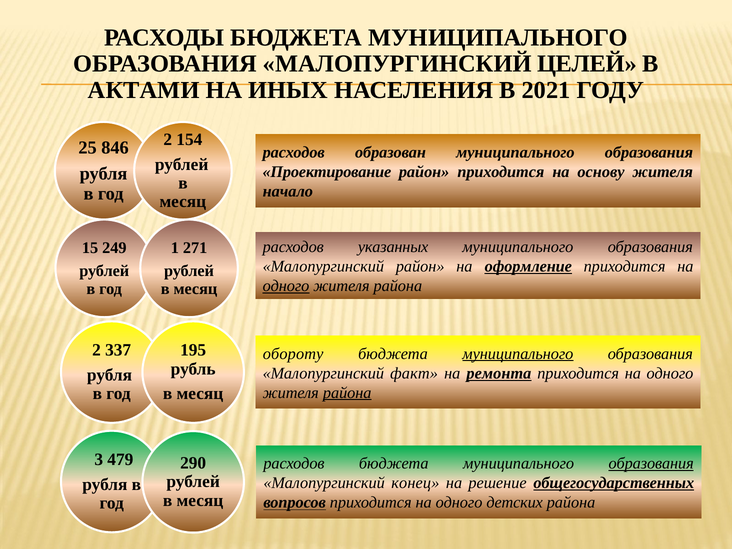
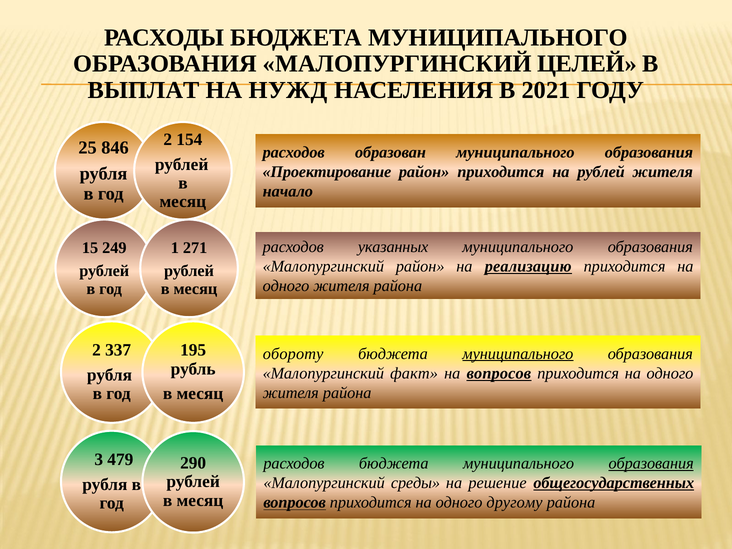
АКТАМИ: АКТАМИ -> ВЫПЛАТ
ИНЫХ: ИНЫХ -> НУЖД
на основу: основу -> рублей
оформление: оформление -> реализацию
одного at (286, 286) underline: present -> none
на ремонта: ремонта -> вопросов
района at (347, 393) underline: present -> none
конец: конец -> среды
детских: детских -> другому
